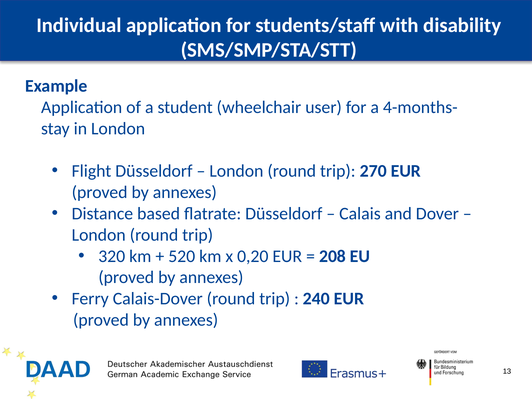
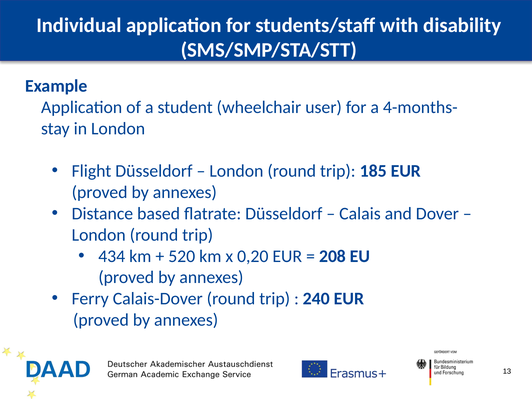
270: 270 -> 185
320: 320 -> 434
